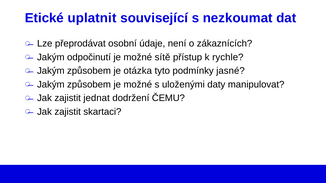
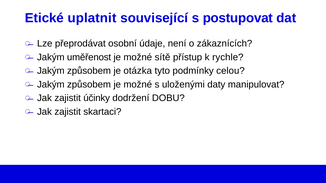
nezkoumat: nezkoumat -> postupovat
odpočinutí: odpočinutí -> uměřenost
jasné: jasné -> celou
jednat: jednat -> účinky
ČEMU: ČEMU -> DOBU
